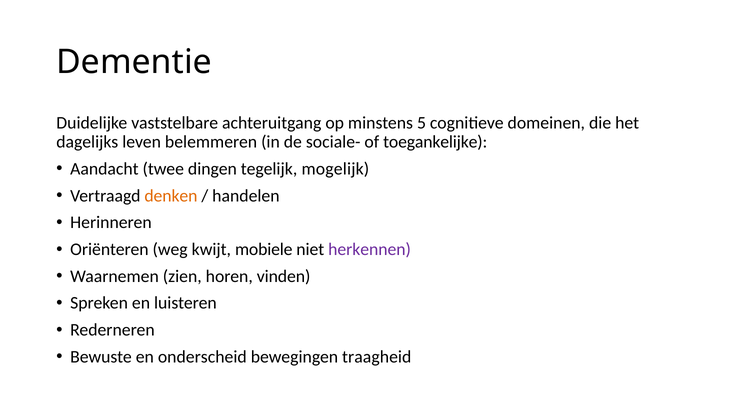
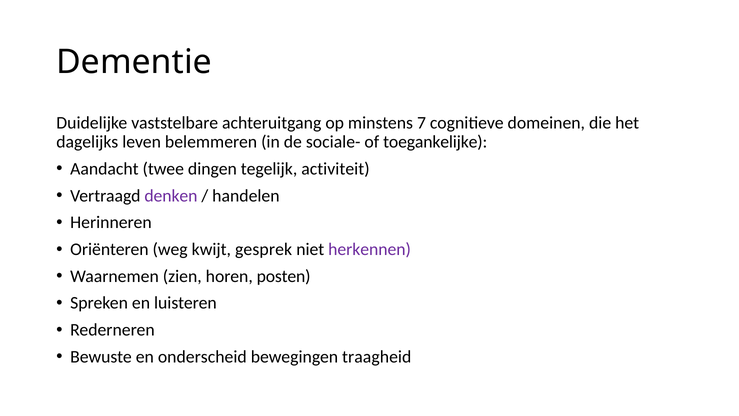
5: 5 -> 7
mogelijk: mogelijk -> activiteit
denken colour: orange -> purple
mobiele: mobiele -> gesprek
vinden: vinden -> posten
